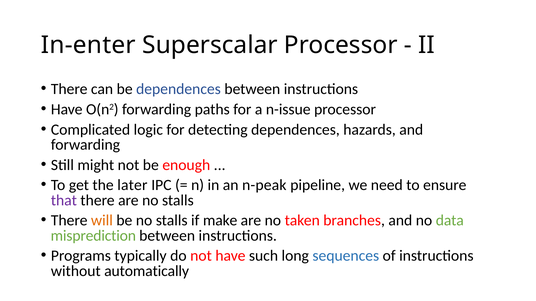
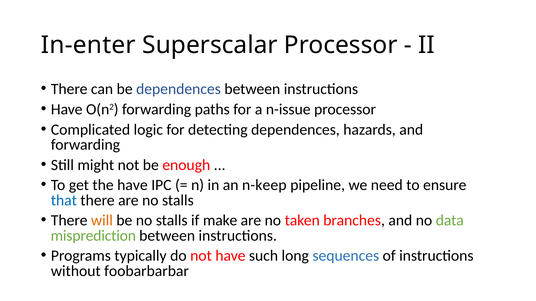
the later: later -> have
n-peak: n-peak -> n-keep
that colour: purple -> blue
automatically: automatically -> foobarbarbar
